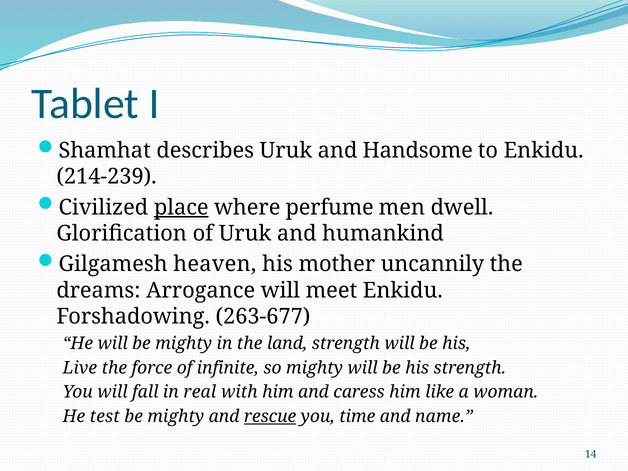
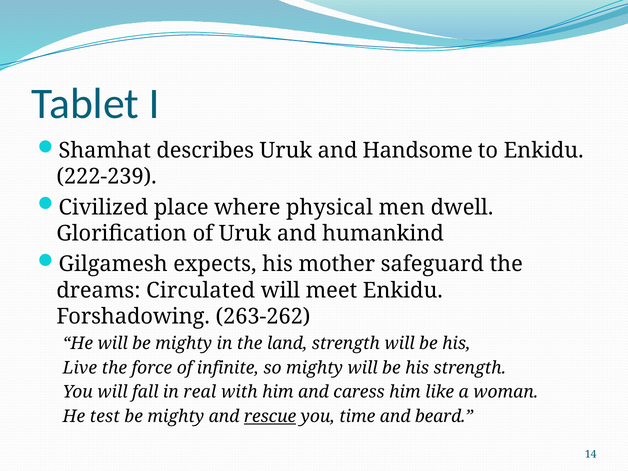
214-239: 214-239 -> 222-239
place underline: present -> none
perfume: perfume -> physical
heaven: heaven -> expects
uncannily: uncannily -> safeguard
Arrogance: Arrogance -> Circulated
263-677: 263-677 -> 263-262
name: name -> beard
